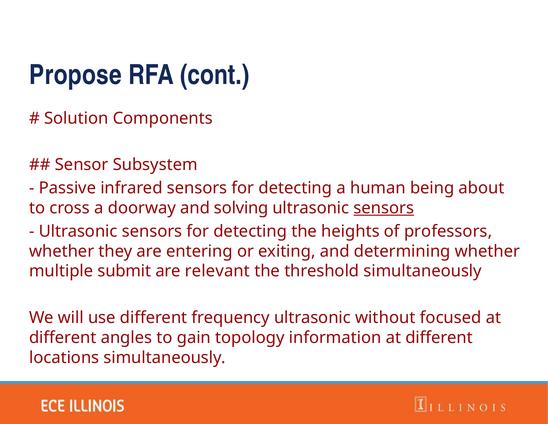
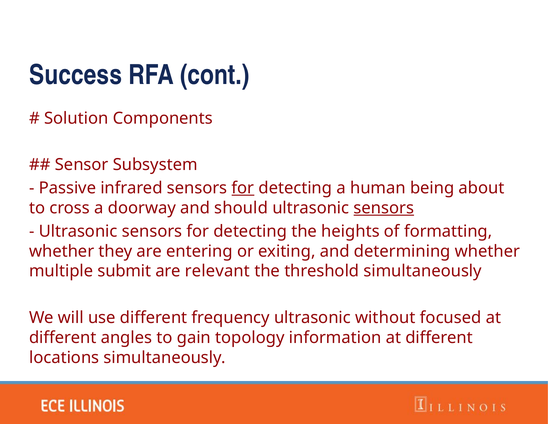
Propose: Propose -> Success
for at (243, 188) underline: none -> present
solving: solving -> should
professors: professors -> formatting
